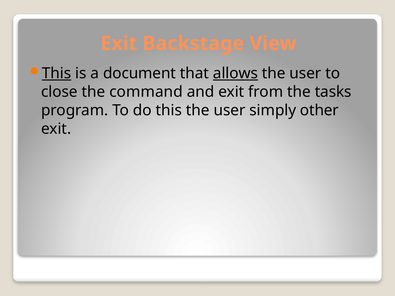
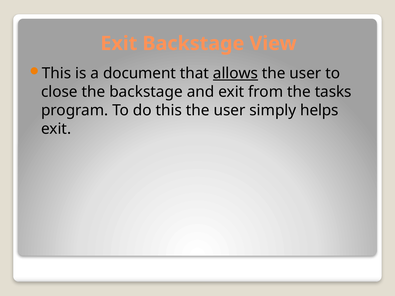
This at (57, 73) underline: present -> none
the command: command -> backstage
other: other -> helps
